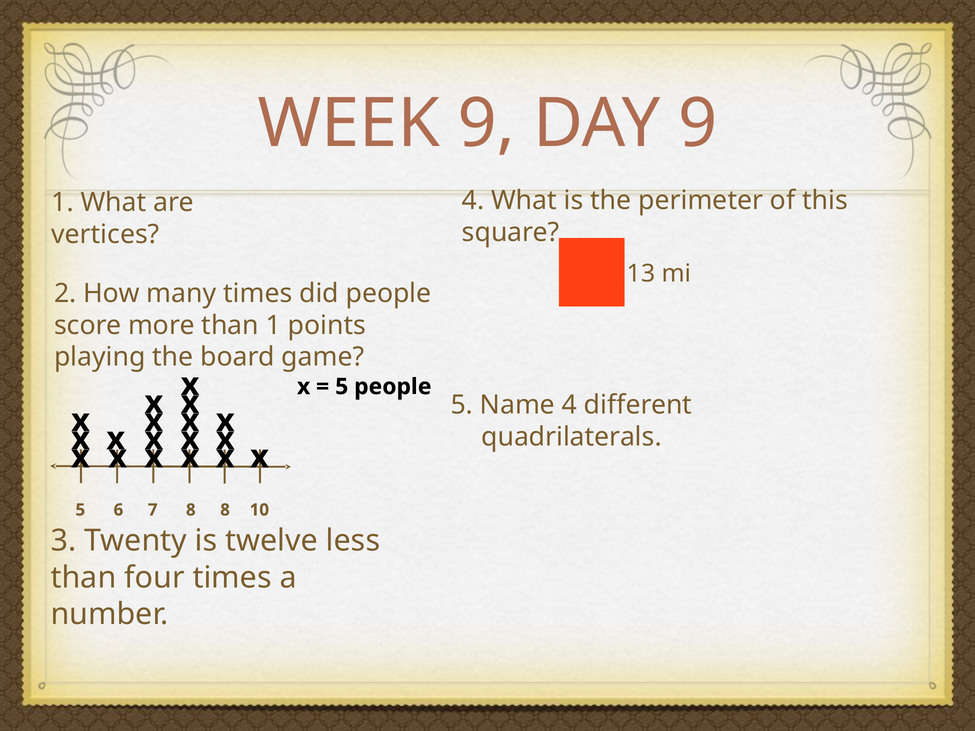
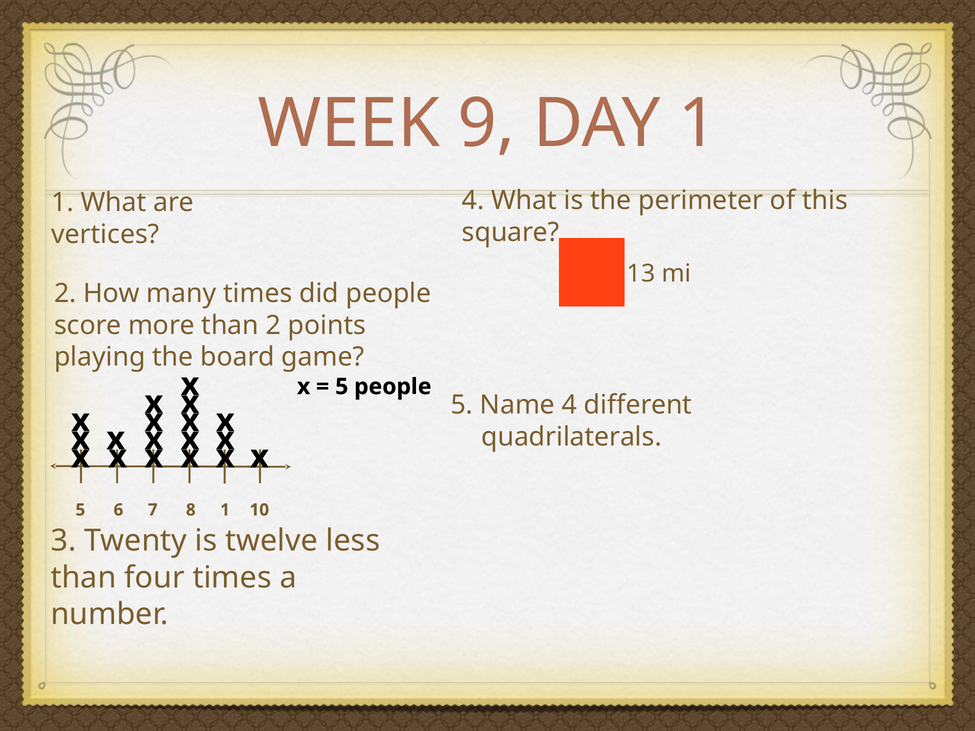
DAY 9: 9 -> 1
than 1: 1 -> 2
6 8: 8 -> 1
